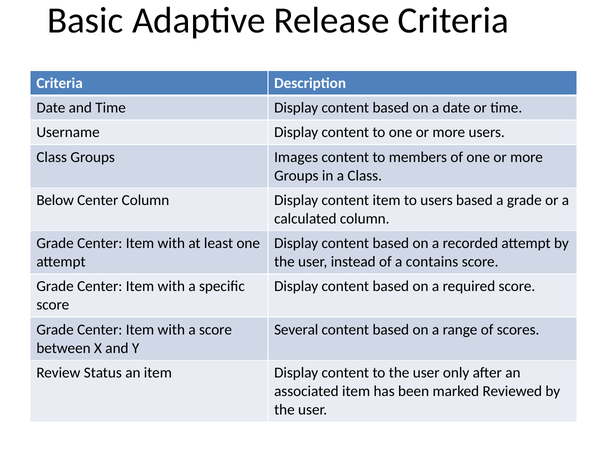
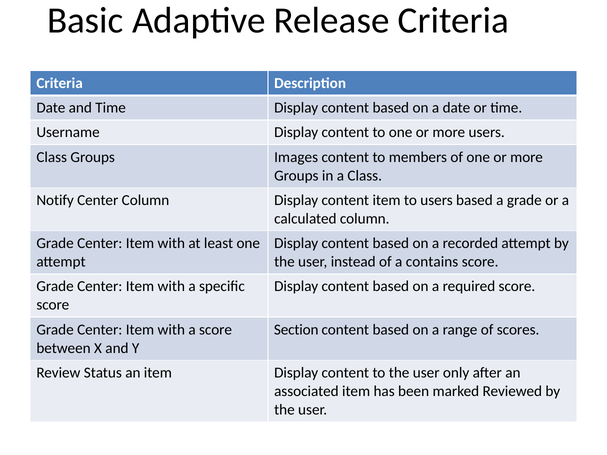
Below: Below -> Notify
Several: Several -> Section
